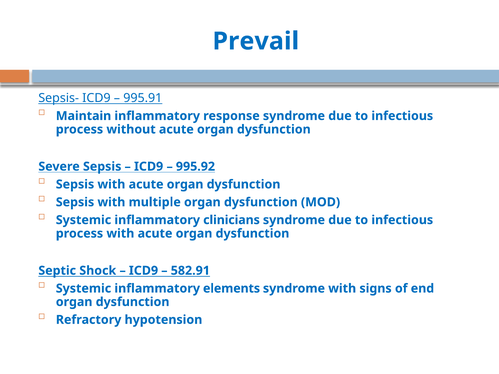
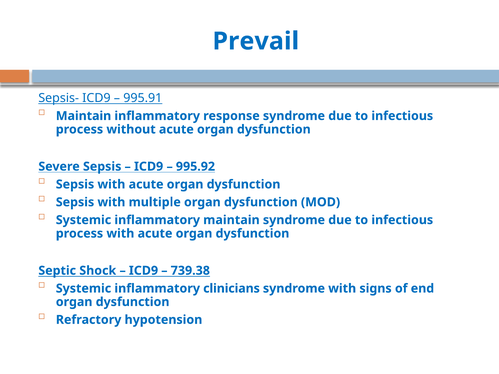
inflammatory clinicians: clinicians -> maintain
582.91: 582.91 -> 739.38
elements: elements -> clinicians
